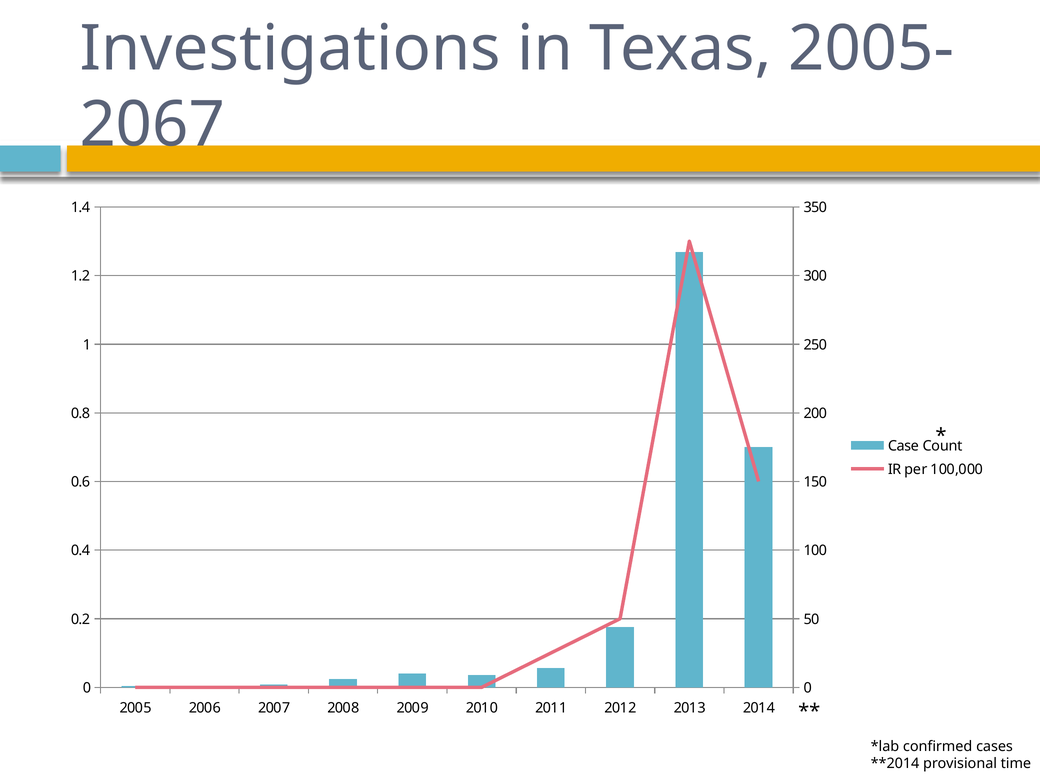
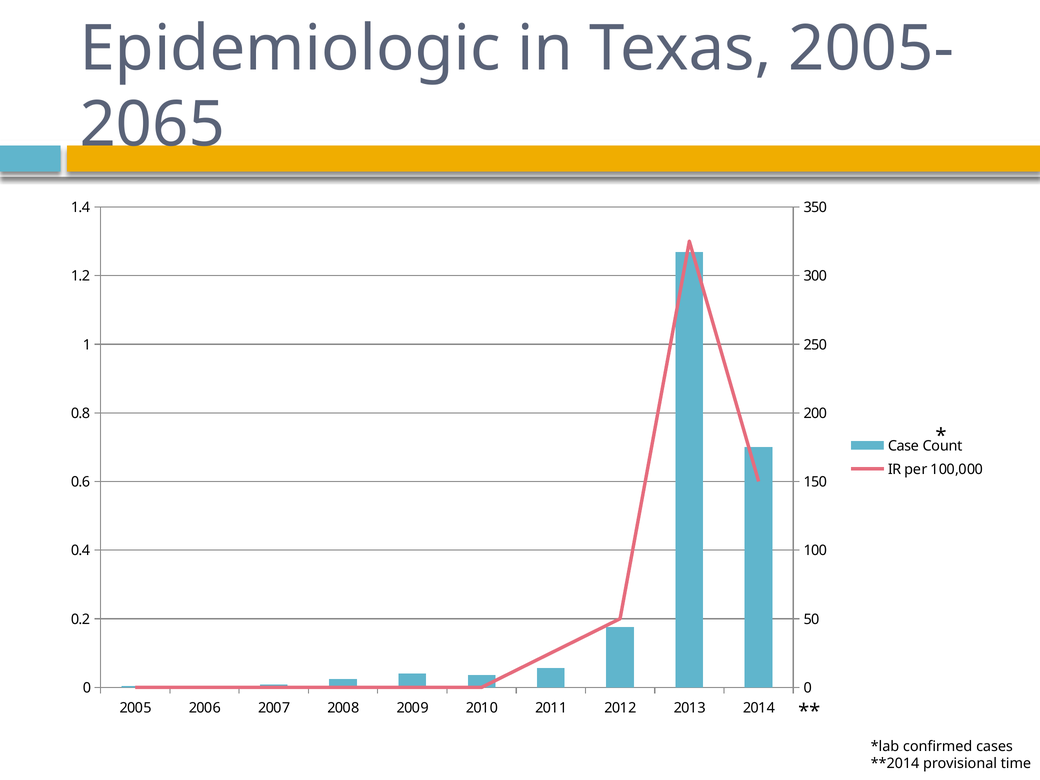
Investigations: Investigations -> Epidemiologic
2067: 2067 -> 2065
